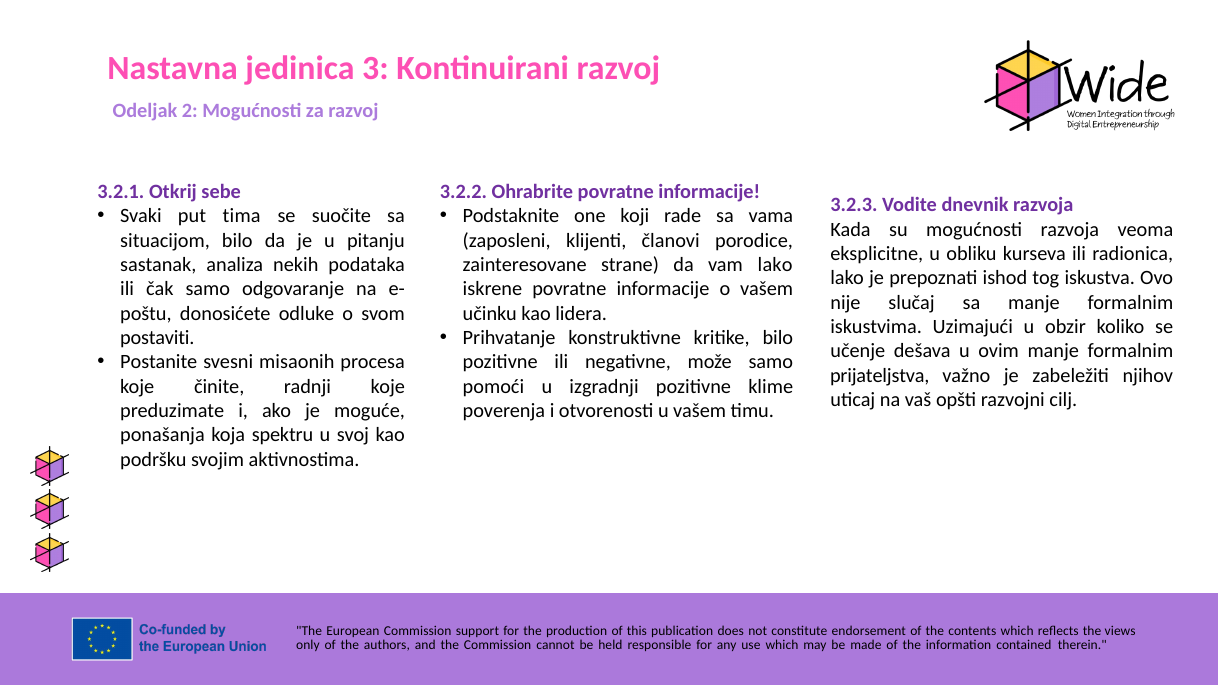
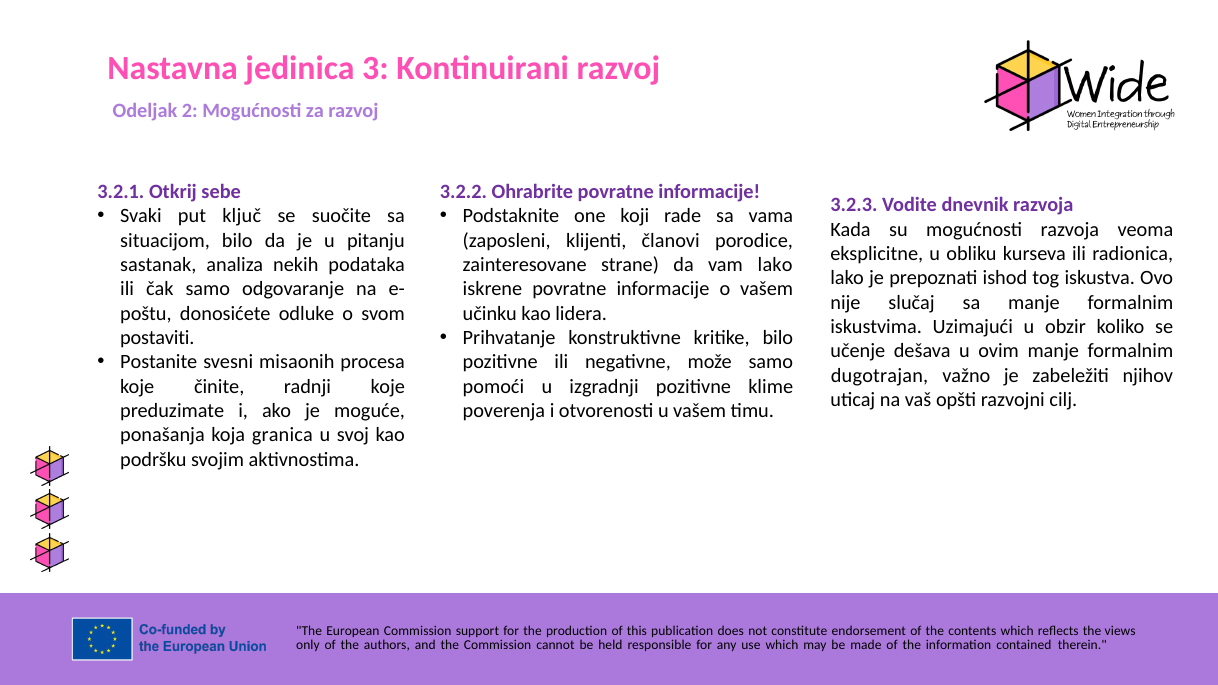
tima: tima -> ključ
prijateljstva: prijateljstva -> dugotrajan
spektru: spektru -> granica
